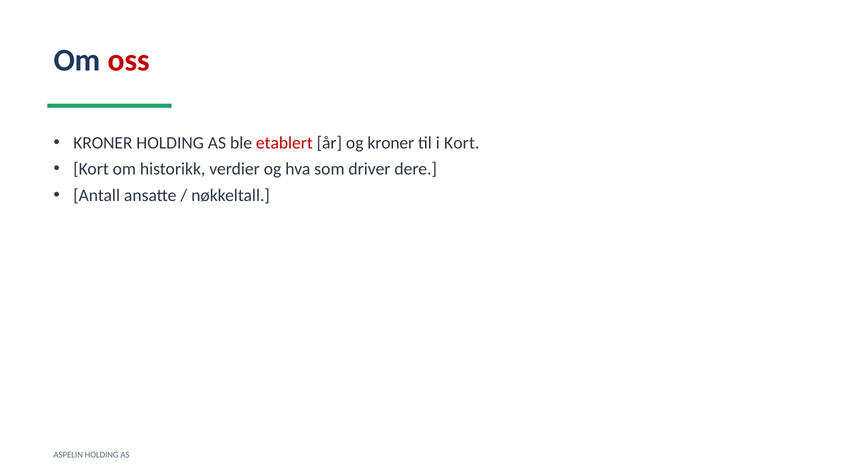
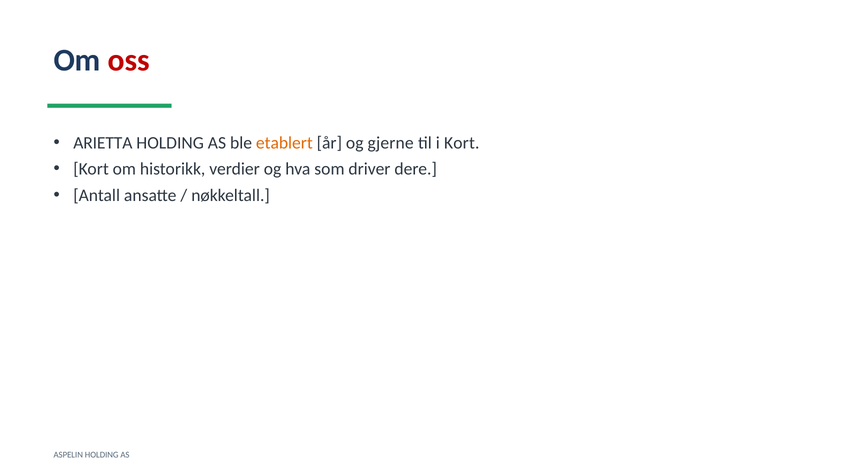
KRONER at (103, 143): KRONER -> ARIETTA
etablert colour: red -> orange
og kroner: kroner -> gjerne
